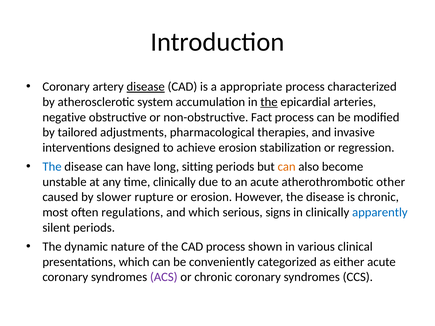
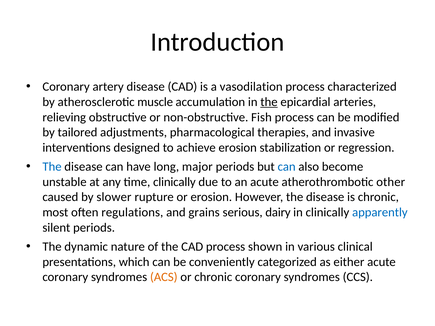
disease at (146, 87) underline: present -> none
appropriate: appropriate -> vasodilation
system: system -> muscle
negative: negative -> relieving
Fact: Fact -> Fish
sitting: sitting -> major
can at (287, 167) colour: orange -> blue
and which: which -> grains
signs: signs -> dairy
ACS colour: purple -> orange
